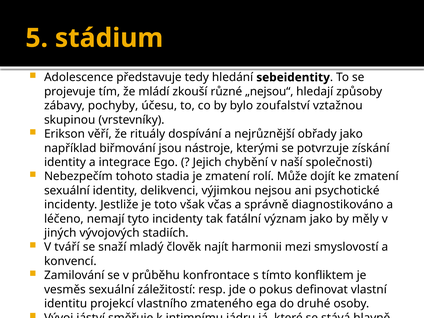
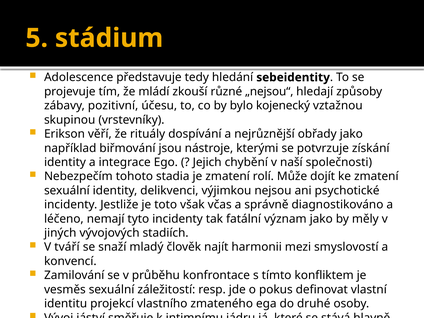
pochyby: pochyby -> pozitivní
zoufalství: zoufalství -> kojenecký
